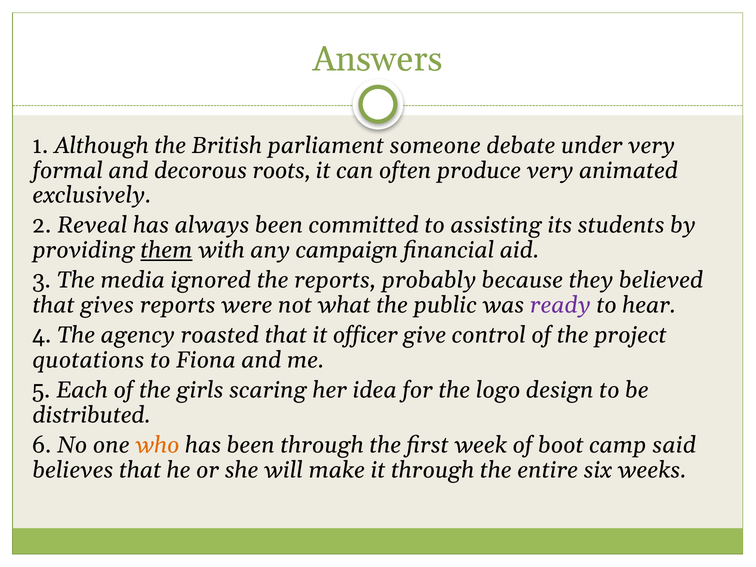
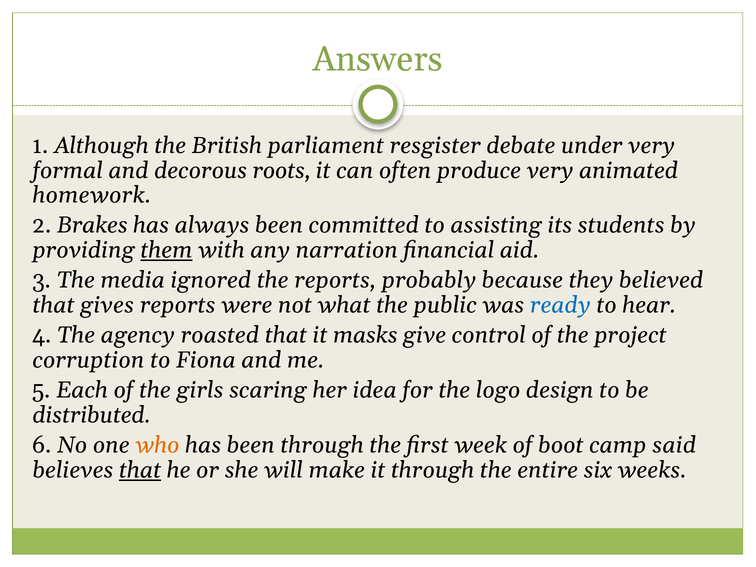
someone: someone -> resgister
exclusively: exclusively -> homework
Reveal: Reveal -> Brakes
campaign: campaign -> narration
ready colour: purple -> blue
officer: officer -> masks
quotations: quotations -> corruption
that at (140, 470) underline: none -> present
